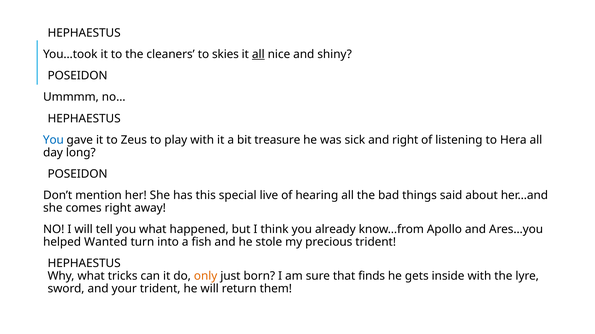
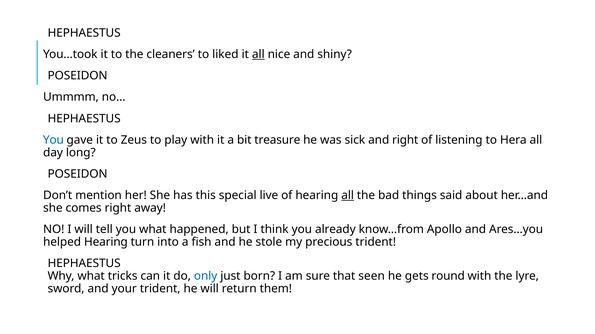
skies: skies -> liked
all at (348, 196) underline: none -> present
helped Wanted: Wanted -> Hearing
only colour: orange -> blue
finds: finds -> seen
inside: inside -> round
